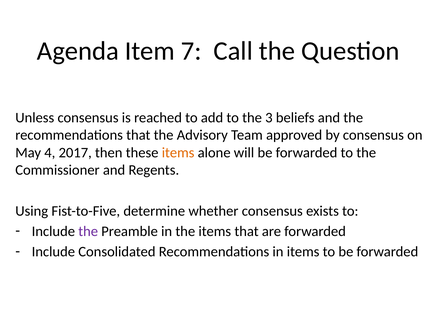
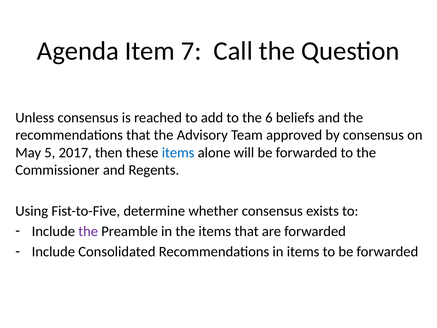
3: 3 -> 6
4: 4 -> 5
items at (178, 153) colour: orange -> blue
